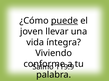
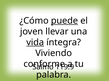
vida underline: none -> present
